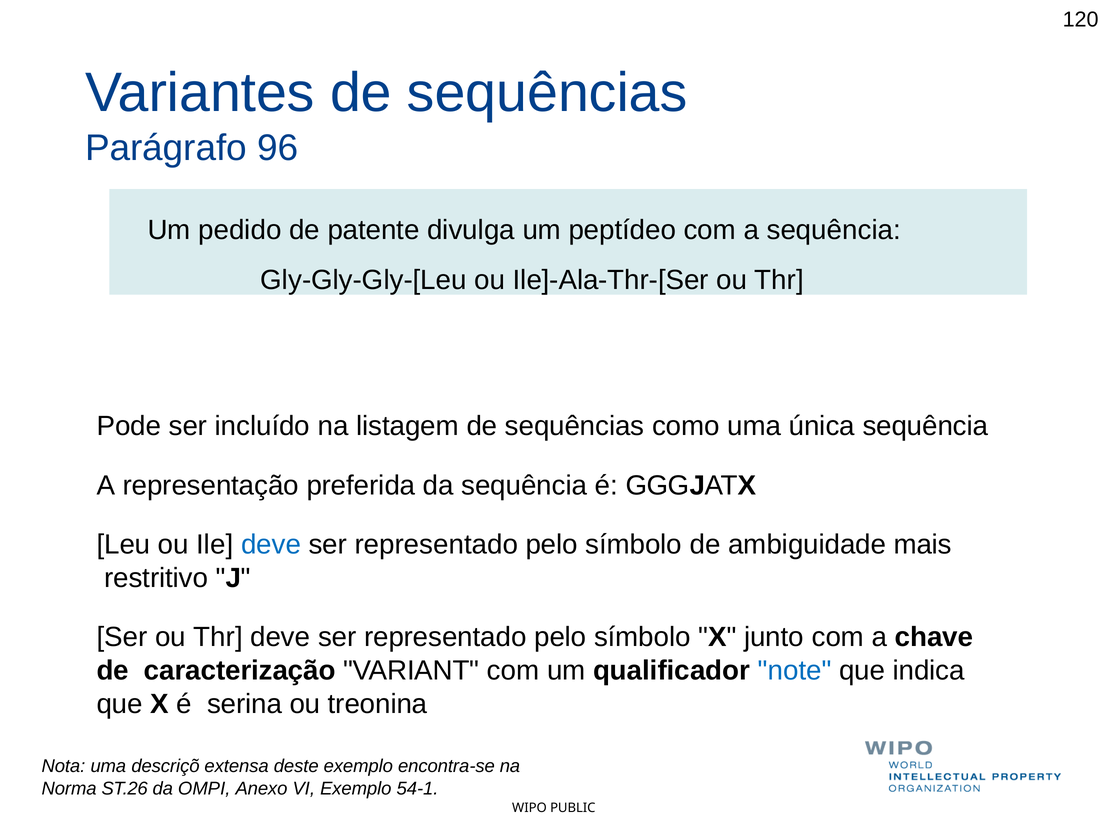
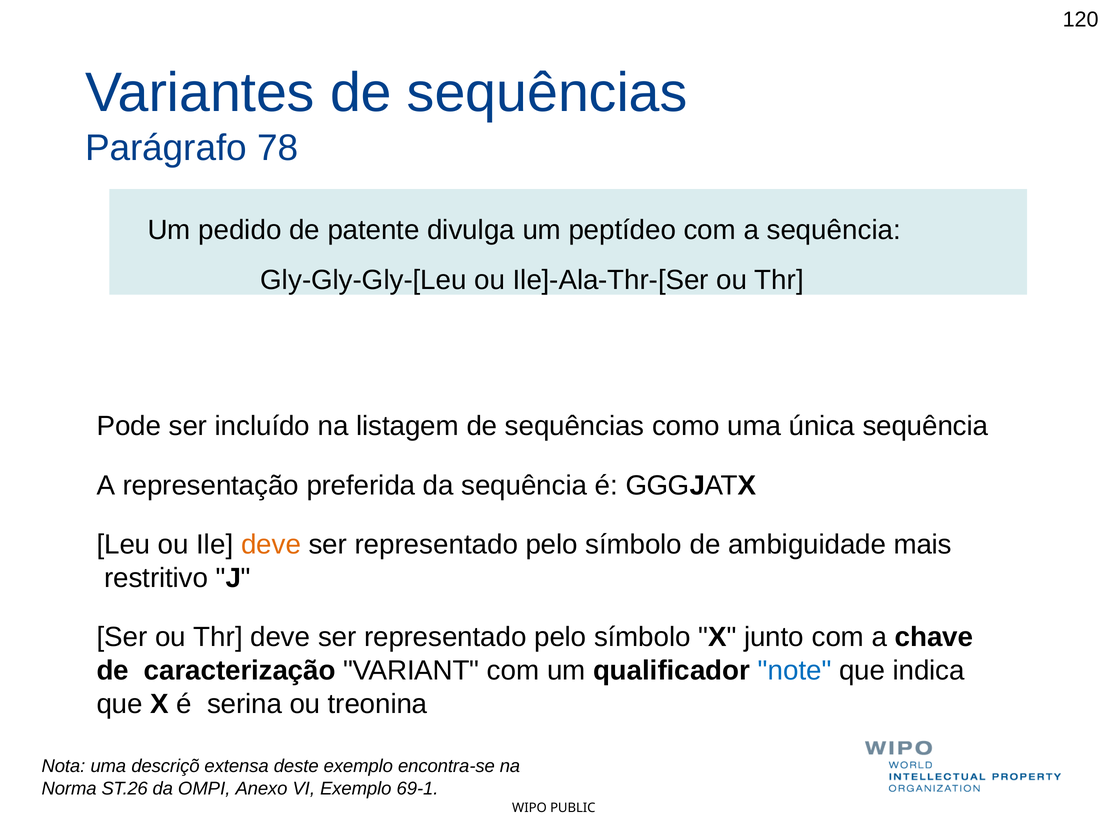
96: 96 -> 78
deve at (271, 544) colour: blue -> orange
54-1: 54-1 -> 69-1
